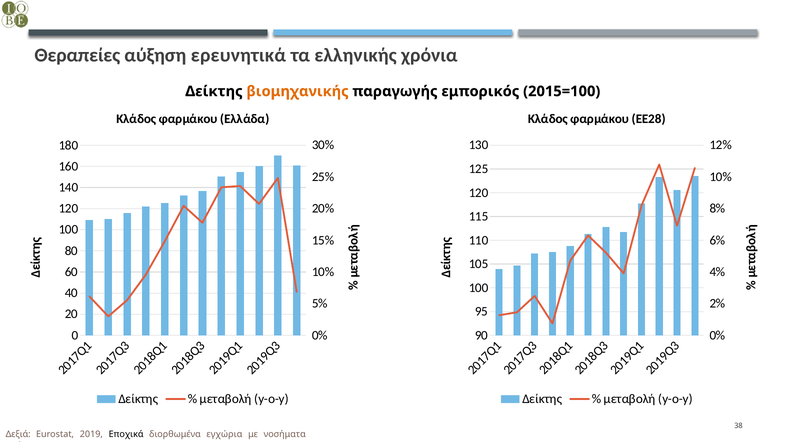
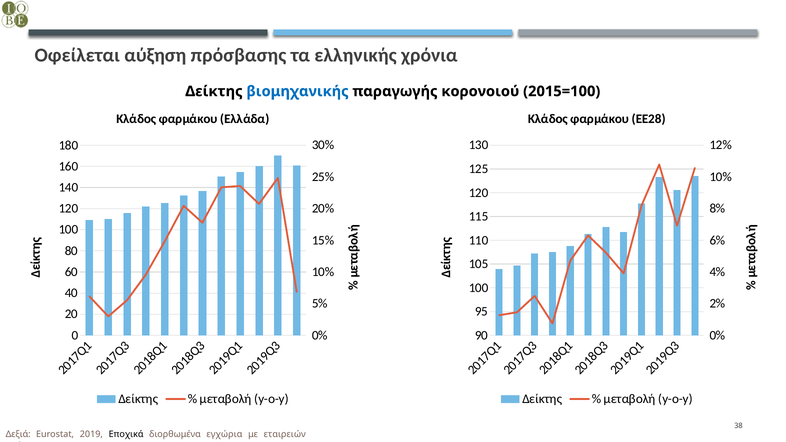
Θεραπείες: Θεραπείες -> Οφείλεται
ερευνητικά: ερευνητικά -> πρόσβασης
βιομηχανικής colour: orange -> blue
εμπορικός: εμπορικός -> κορονοιού
νοσήματα: νοσήματα -> εταιρειών
